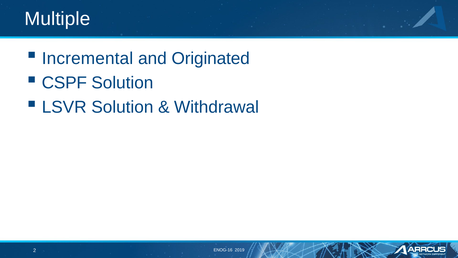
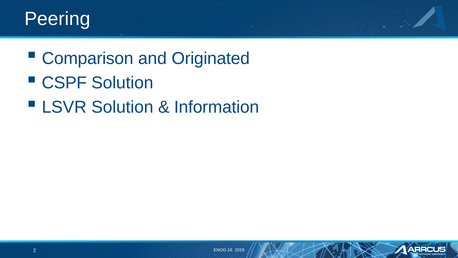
Multiple: Multiple -> Peering
Incremental: Incremental -> Comparison
Withdrawal: Withdrawal -> Information
